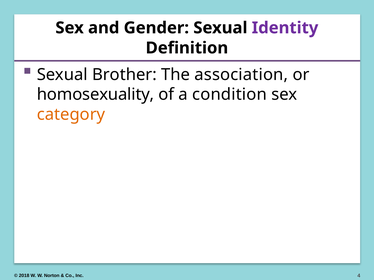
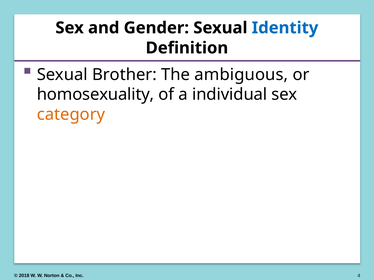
Identity colour: purple -> blue
association: association -> ambiguous
condition: condition -> individual
